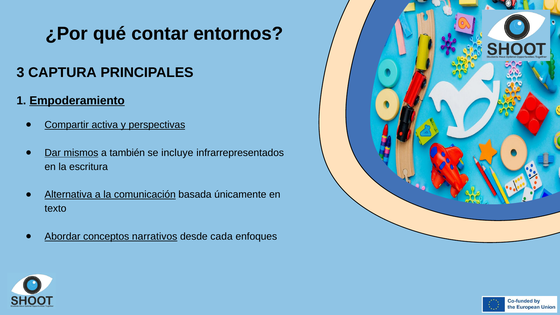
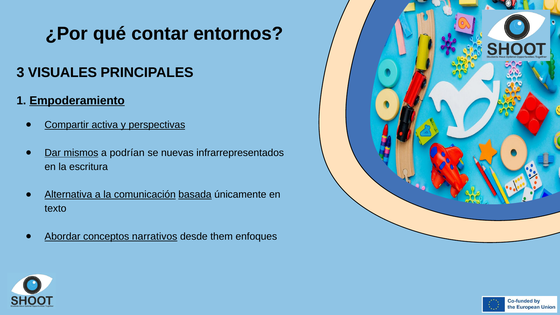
CAPTURA: CAPTURA -> VISUALES
también: también -> podrían
incluye: incluye -> nuevas
basada underline: none -> present
cada: cada -> them
